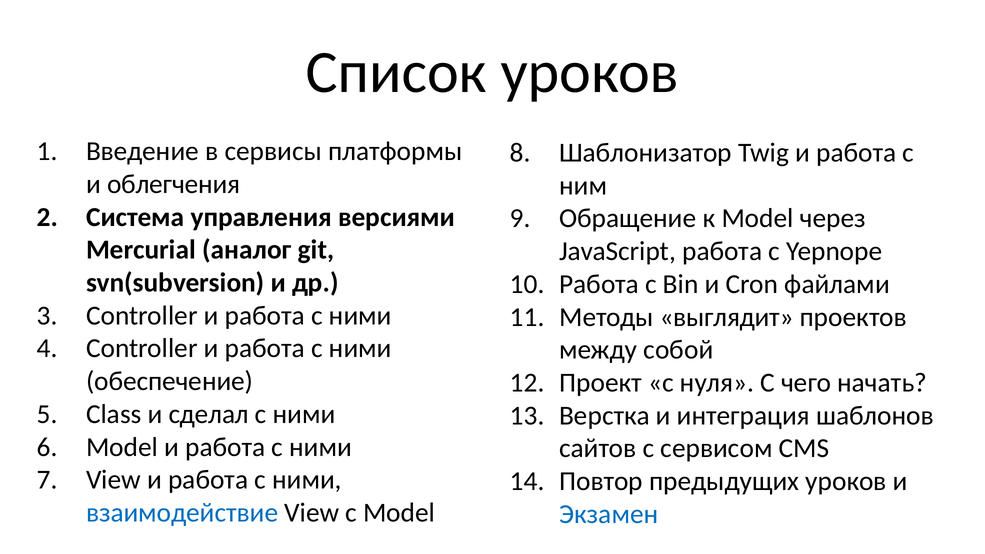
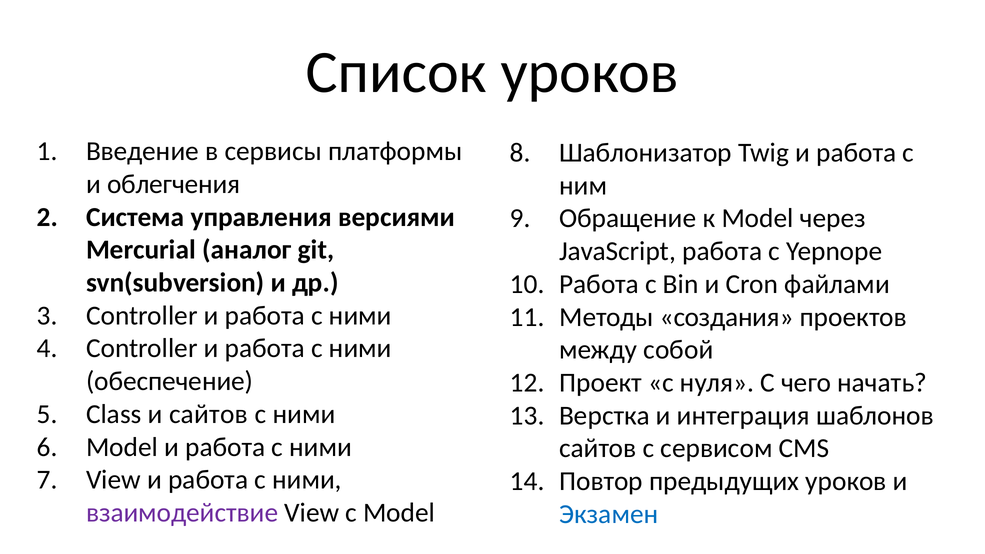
выглядит: выглядит -> создания
и сделал: сделал -> сайтов
взаимодействие colour: blue -> purple
